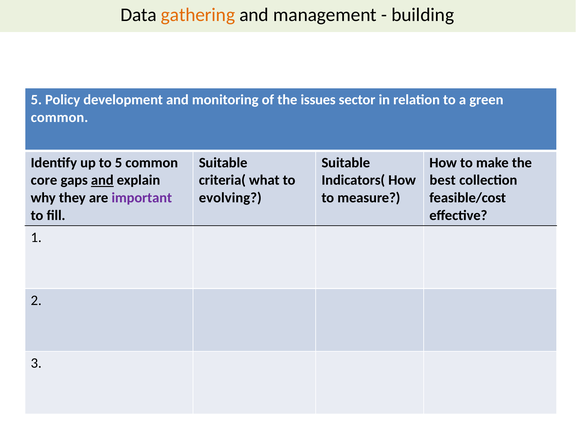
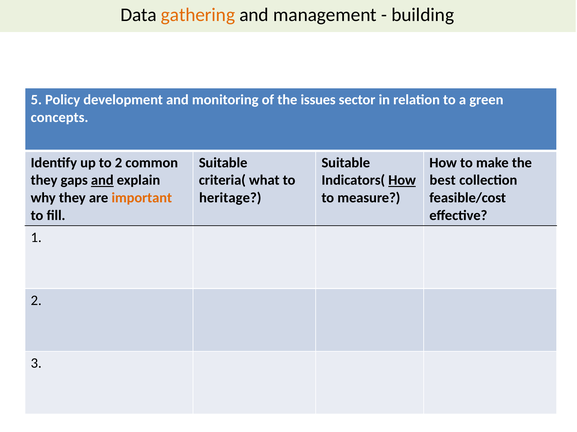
common at (60, 118): common -> concepts
to 5: 5 -> 2
core at (44, 181): core -> they
How at (402, 181) underline: none -> present
important colour: purple -> orange
evolving: evolving -> heritage
